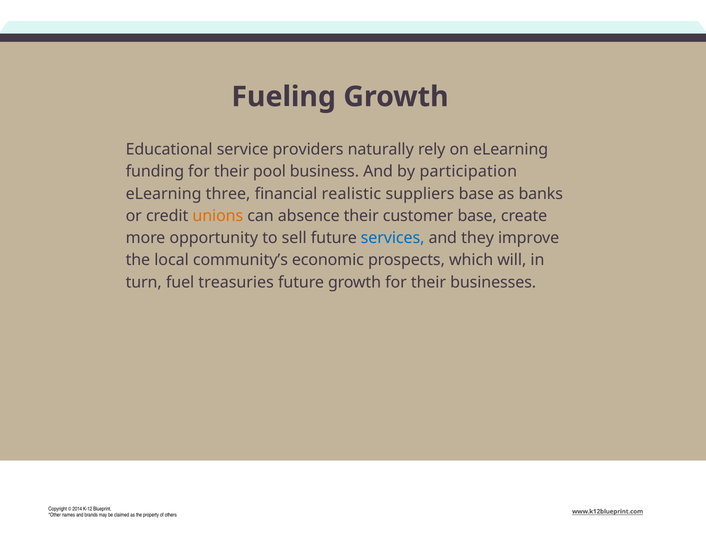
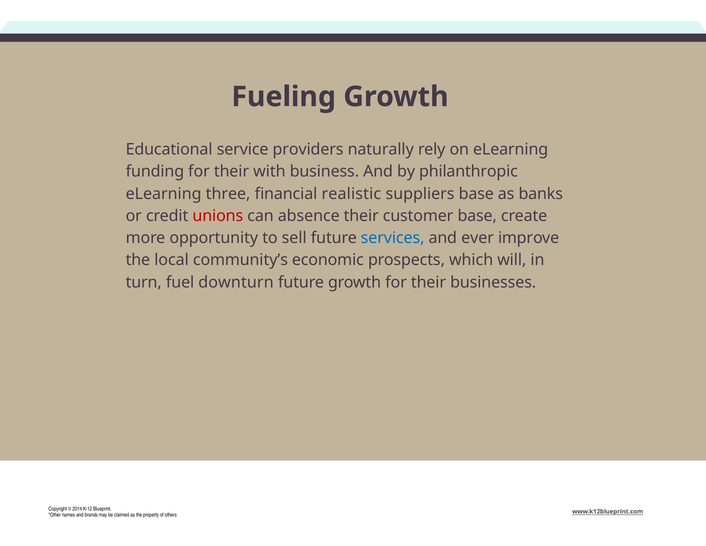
pool: pool -> with
participation: participation -> philanthropic
unions colour: orange -> red
they: they -> ever
treasuries: treasuries -> downturn
